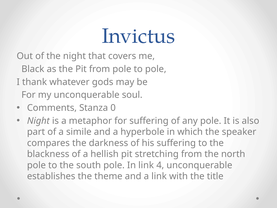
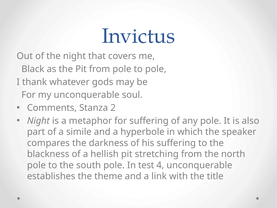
0: 0 -> 2
In link: link -> test
